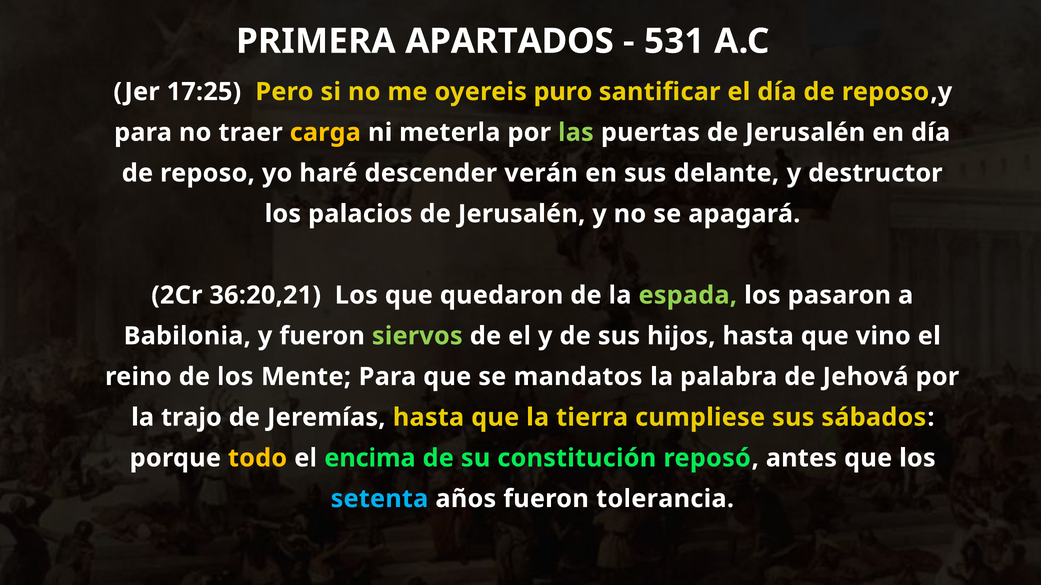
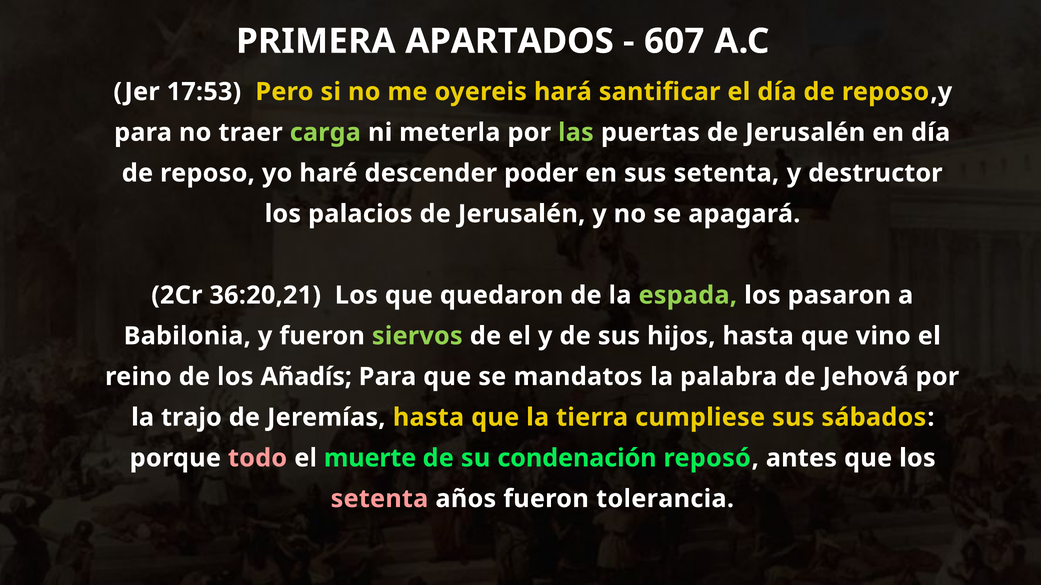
531: 531 -> 607
17:25: 17:25 -> 17:53
puro: puro -> hará
carga colour: yellow -> light green
verán: verán -> poder
sus delante: delante -> setenta
Mente: Mente -> Añadís
todo colour: yellow -> pink
encima: encima -> muerte
constitución: constitución -> condenación
setenta at (379, 499) colour: light blue -> pink
